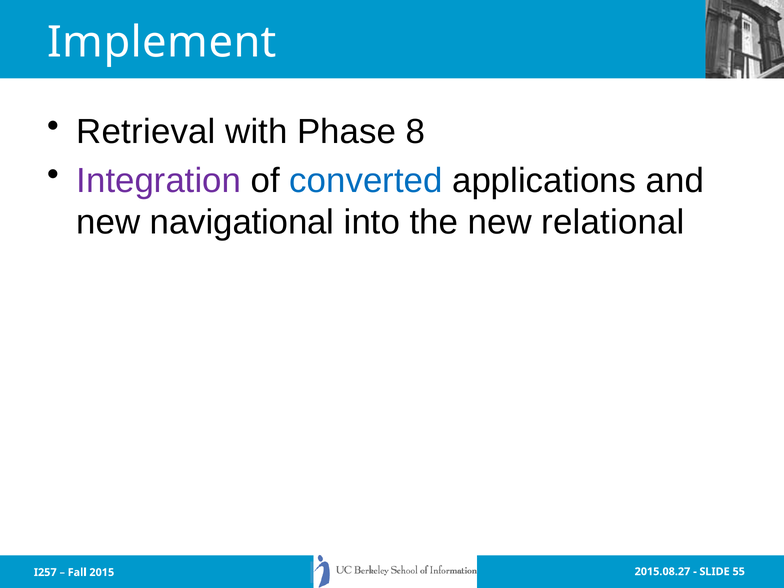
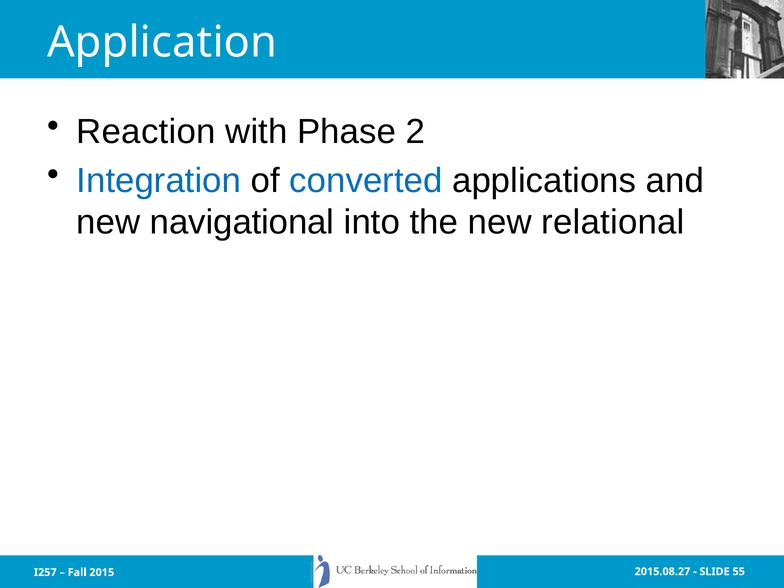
Implement: Implement -> Application
Retrieval: Retrieval -> Reaction
8: 8 -> 2
Integration colour: purple -> blue
